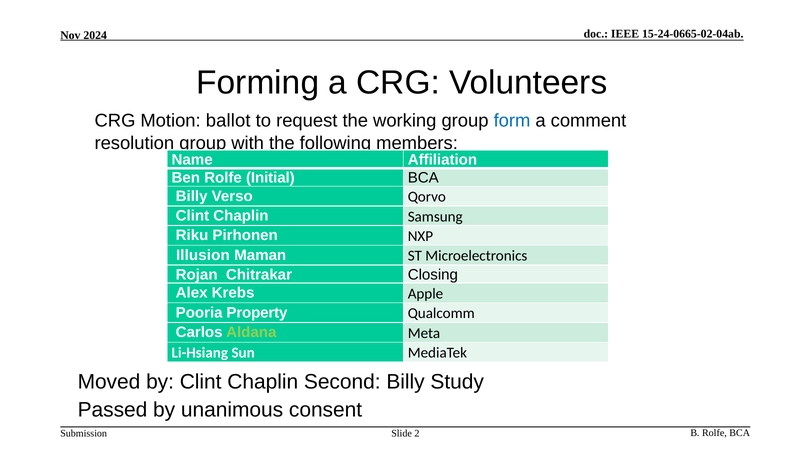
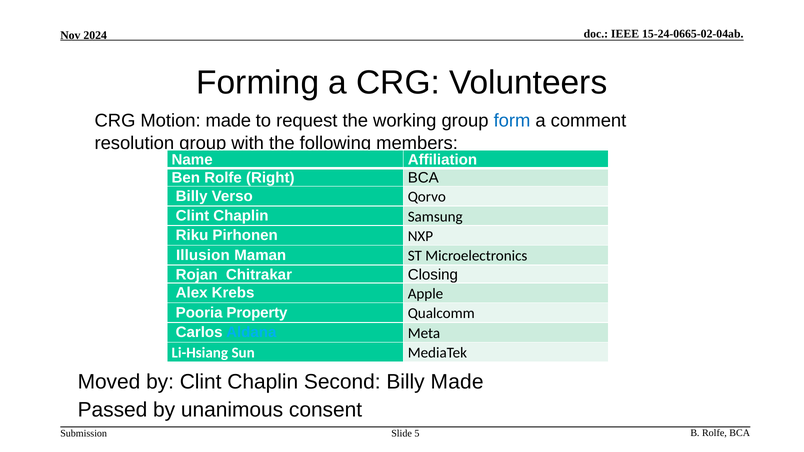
Motion ballot: ballot -> made
Initial: Initial -> Right
Aldana colour: light green -> light blue
Billy Study: Study -> Made
2: 2 -> 5
